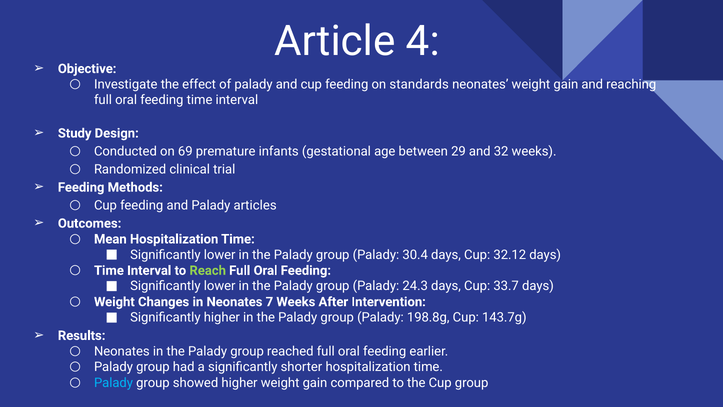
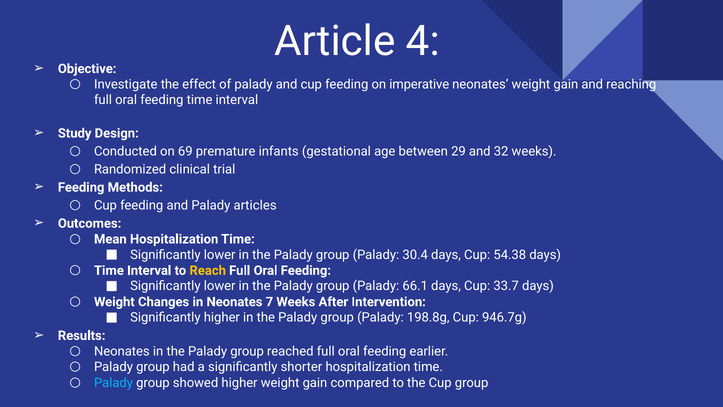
standards: standards -> imperative
32.12: 32.12 -> 54.38
Reach colour: light green -> yellow
24.3: 24.3 -> 66.1
143.7g: 143.7g -> 946.7g
